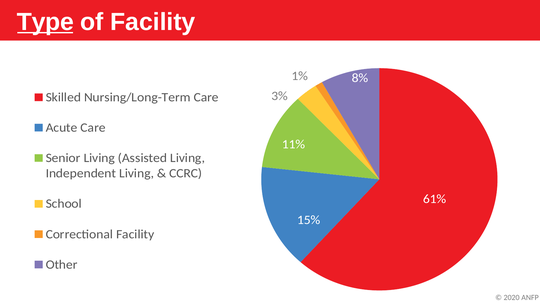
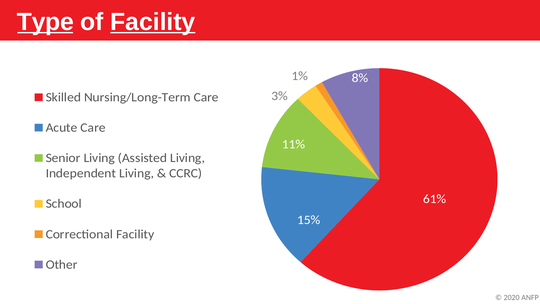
Facility at (153, 22) underline: none -> present
